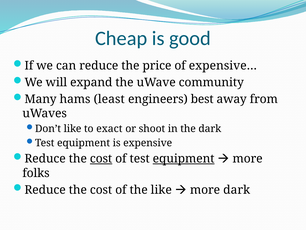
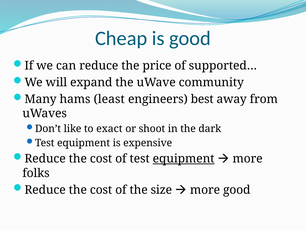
expensive…: expensive… -> supported…
cost at (101, 158) underline: present -> none
the like: like -> size
more dark: dark -> good
